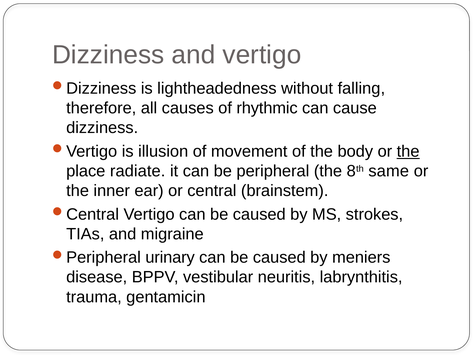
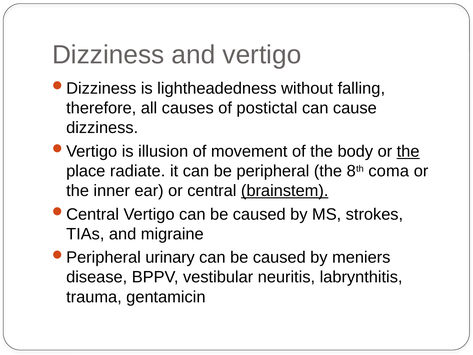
rhythmic: rhythmic -> postictal
same: same -> coma
brainstem underline: none -> present
